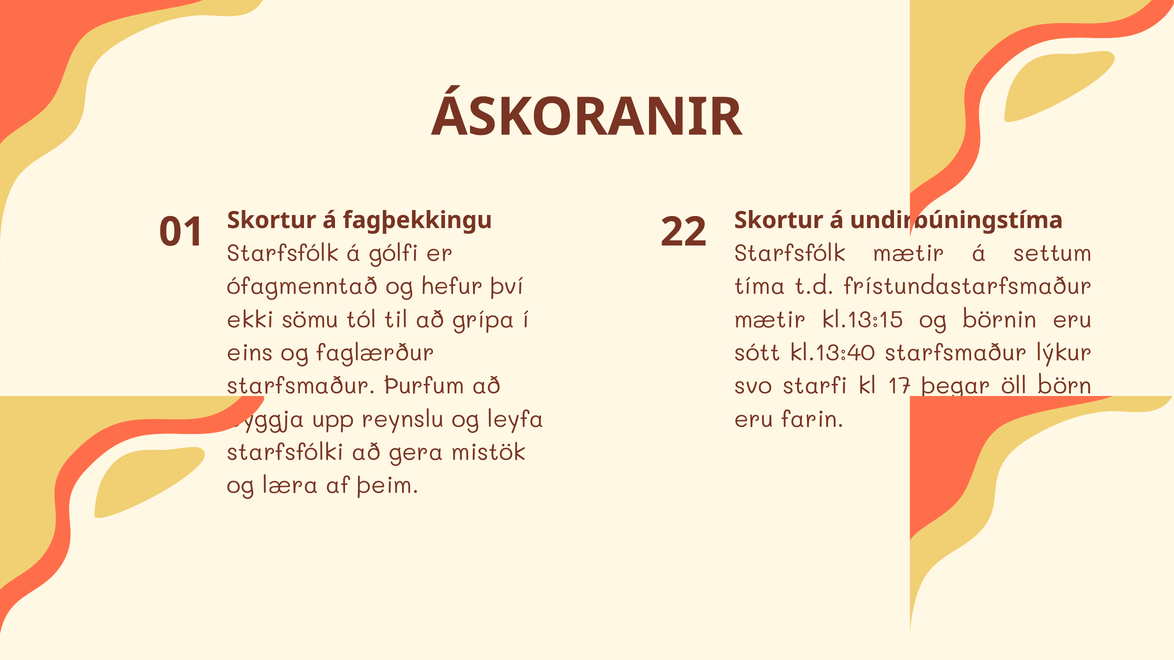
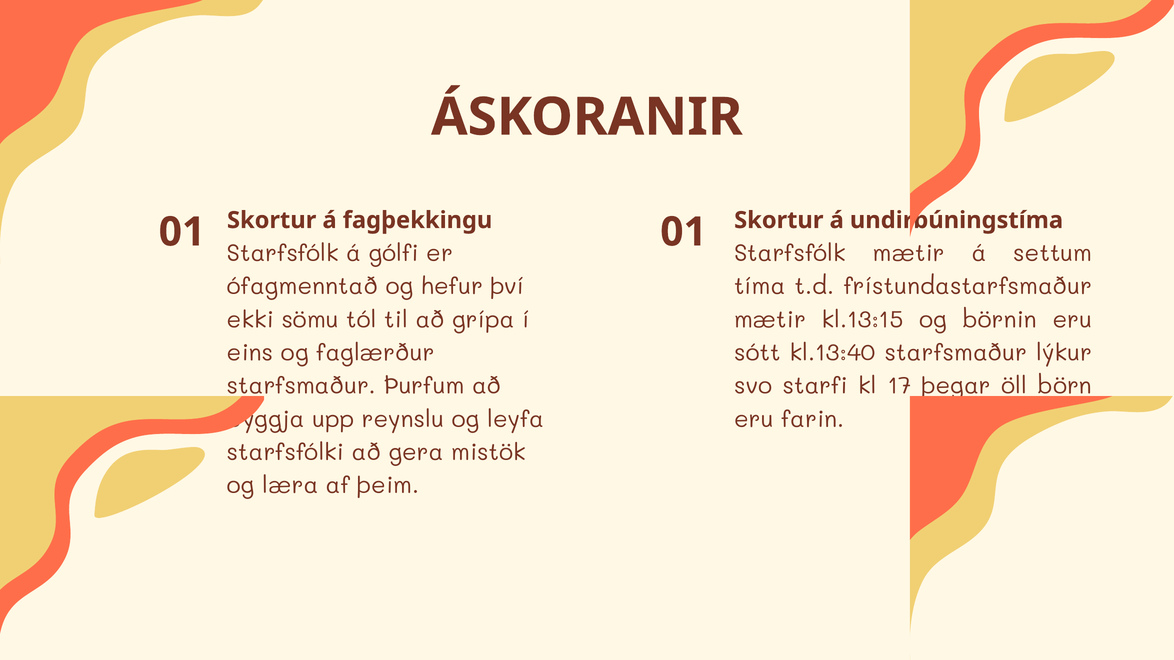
22 at (684, 232): 22 -> 01
